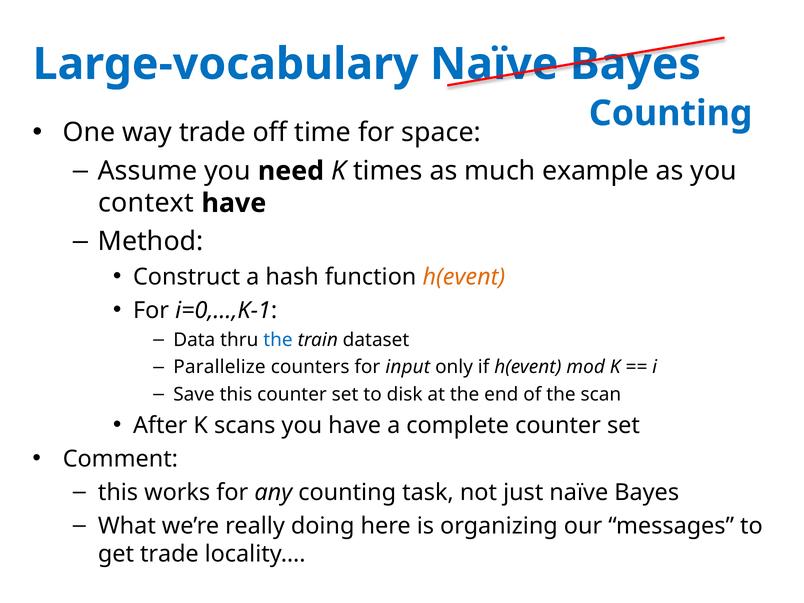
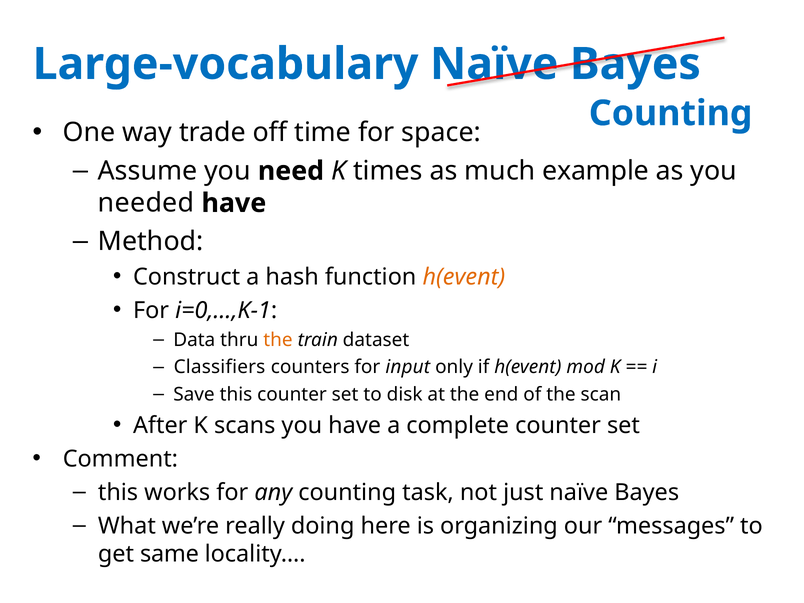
context: context -> needed
the at (278, 340) colour: blue -> orange
Parallelize: Parallelize -> Classifiers
get trade: trade -> same
